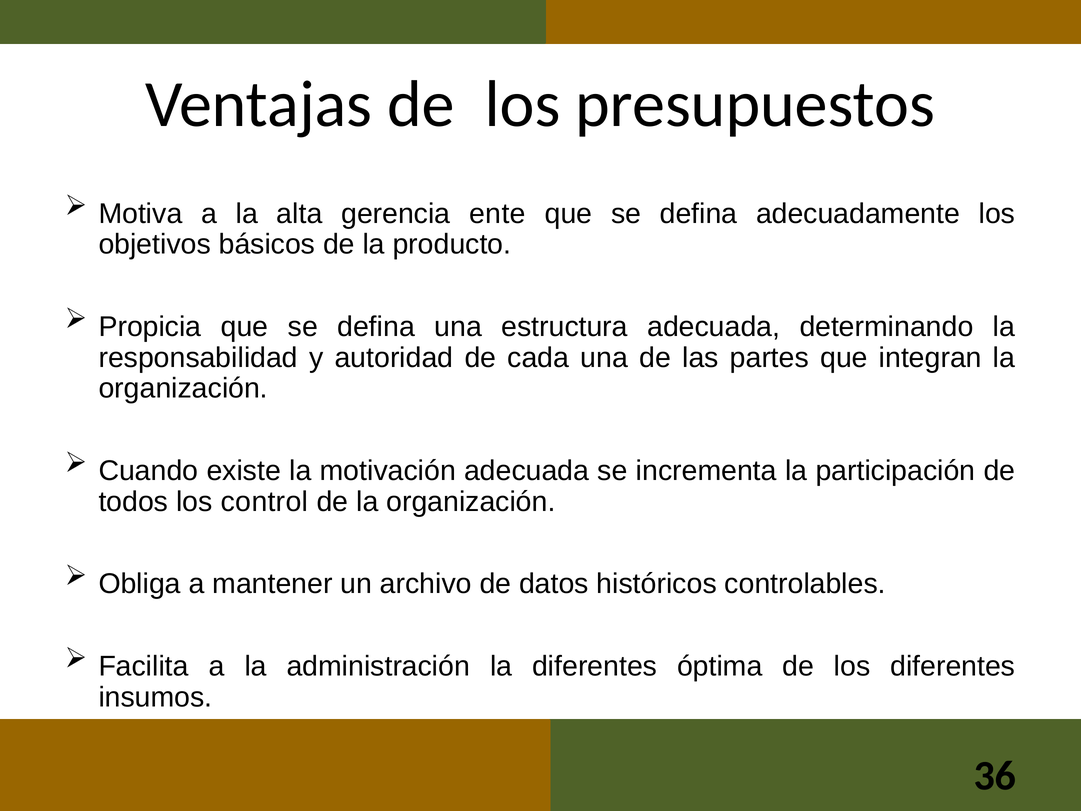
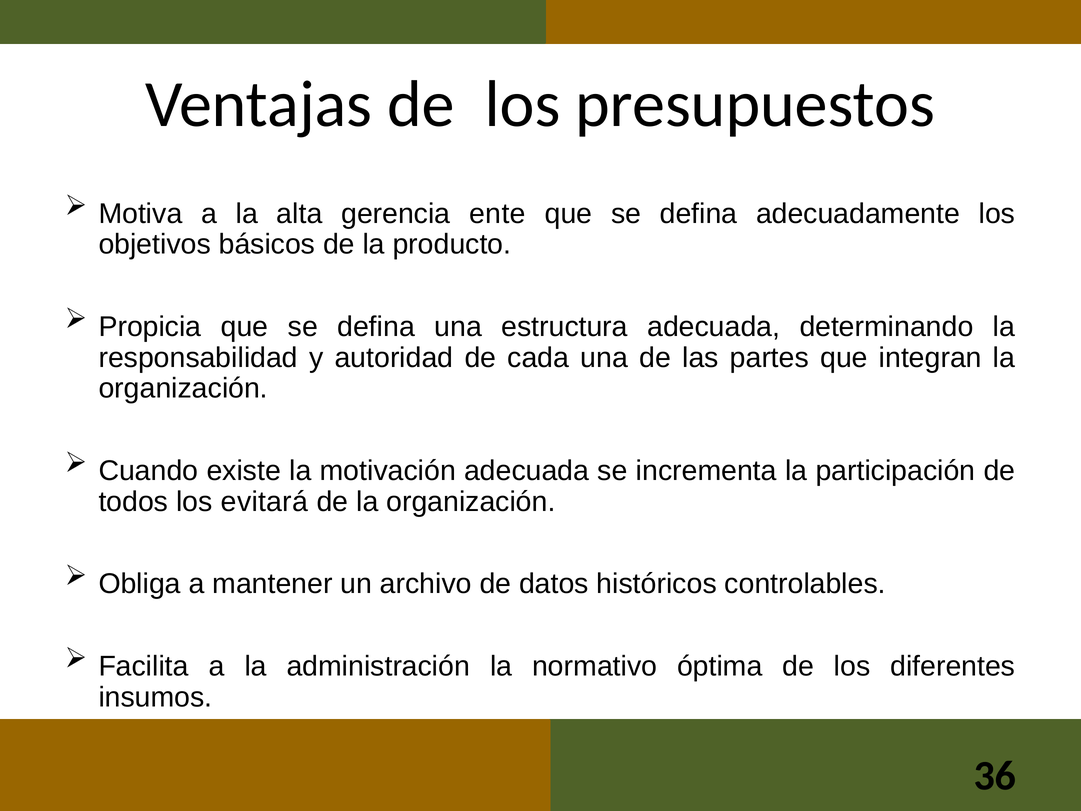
control: control -> evitará
la diferentes: diferentes -> normativo
